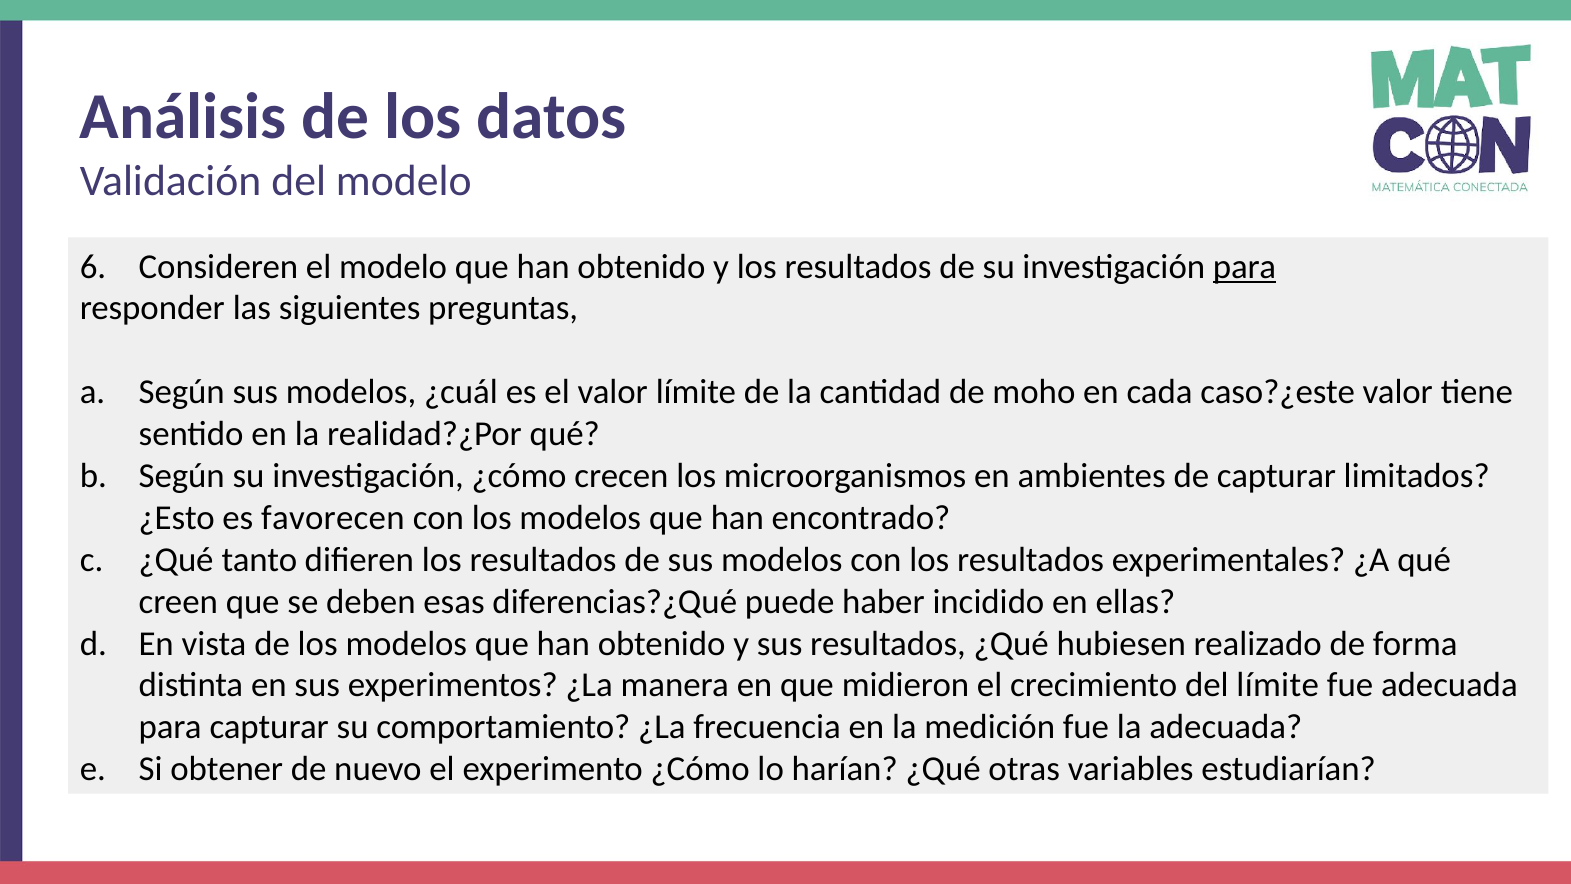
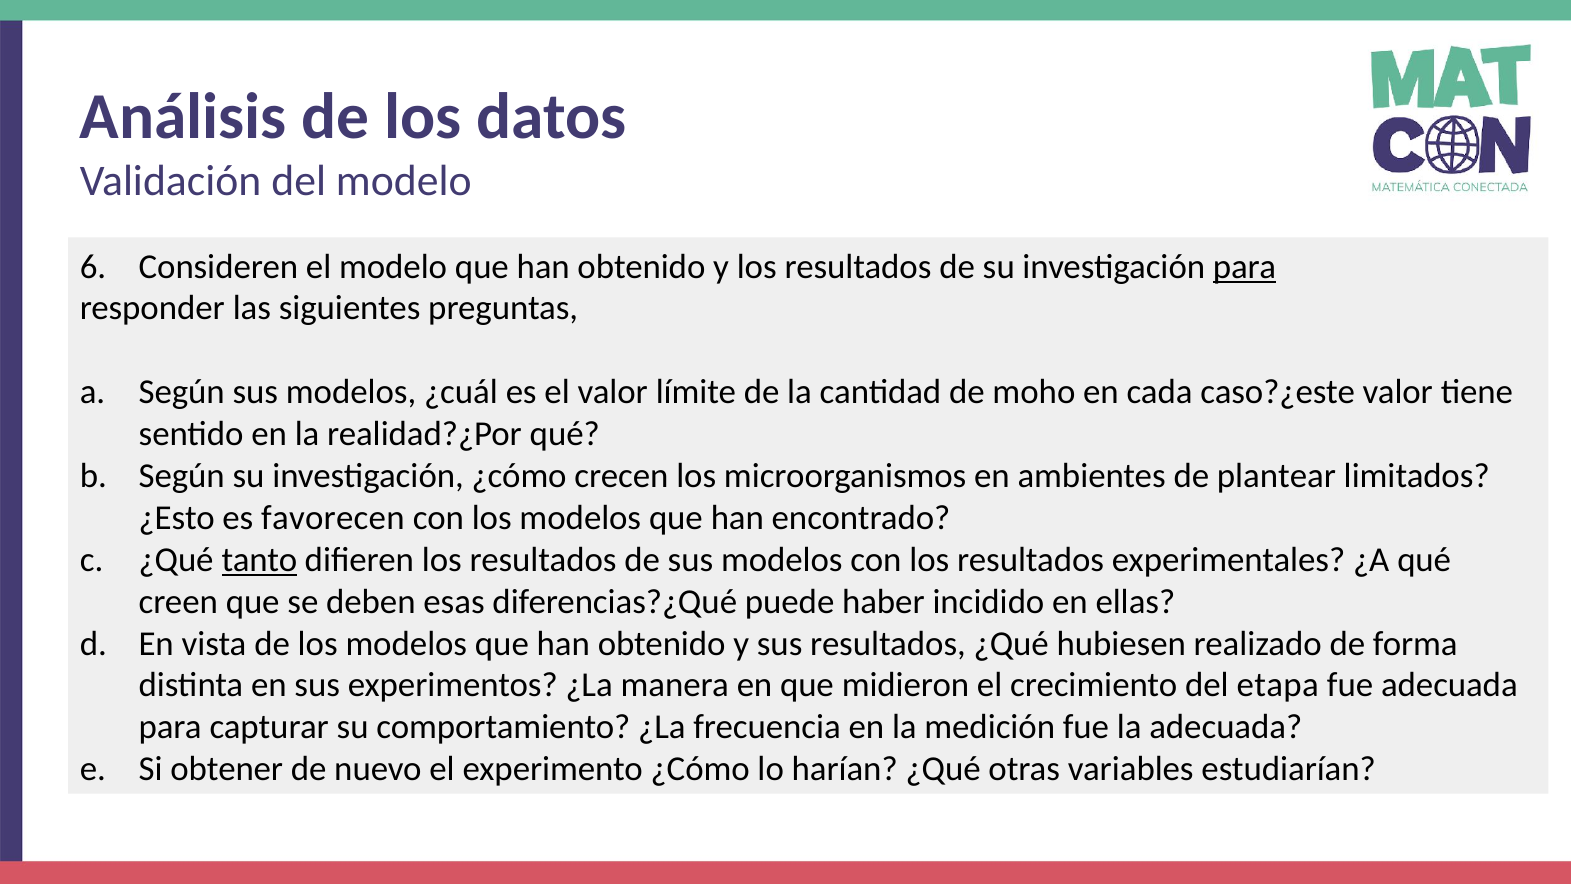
de capturar: capturar -> plantear
tanto underline: none -> present
del límite: límite -> etapa
